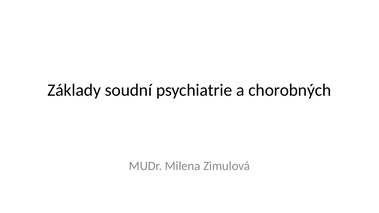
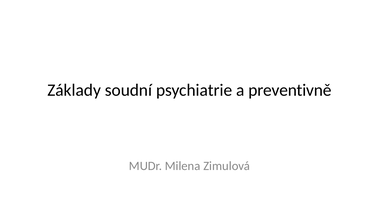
chorobných: chorobných -> preventivně
